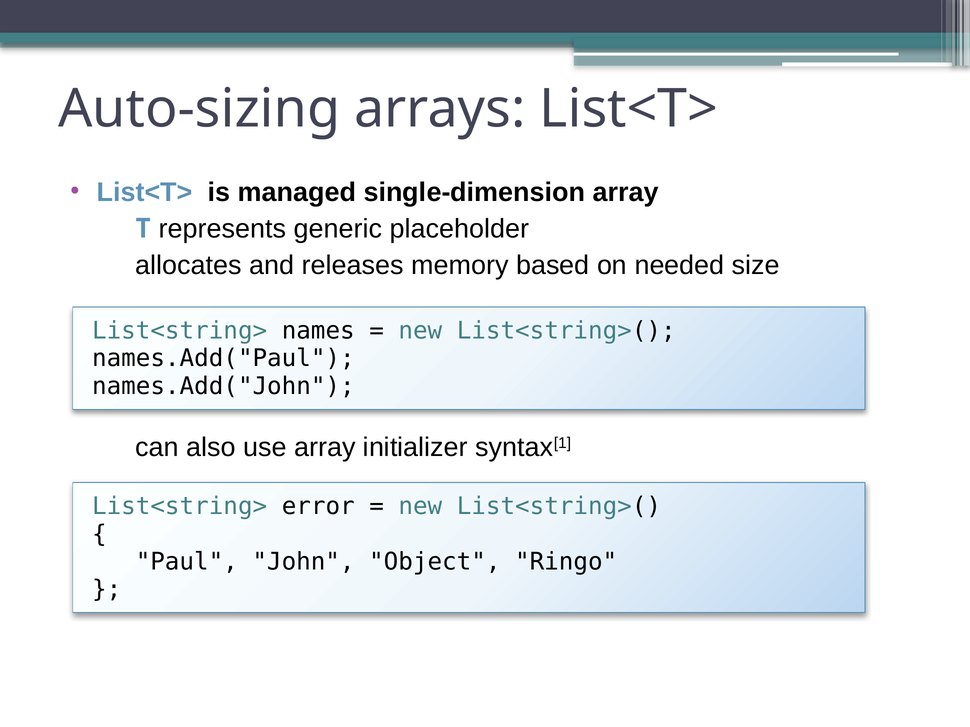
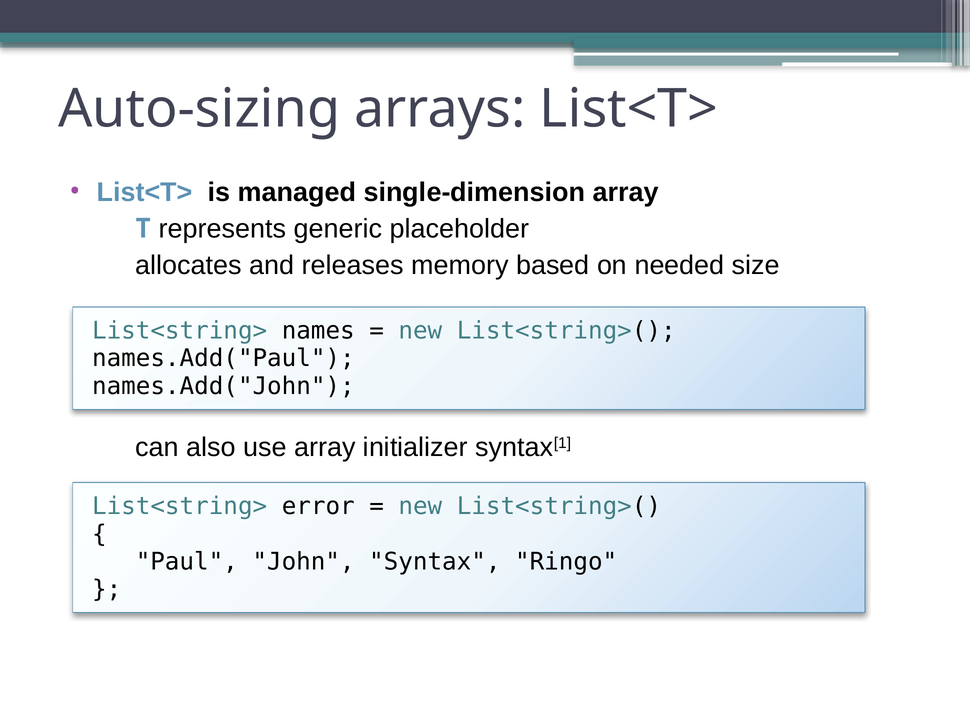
Object: Object -> Syntax
